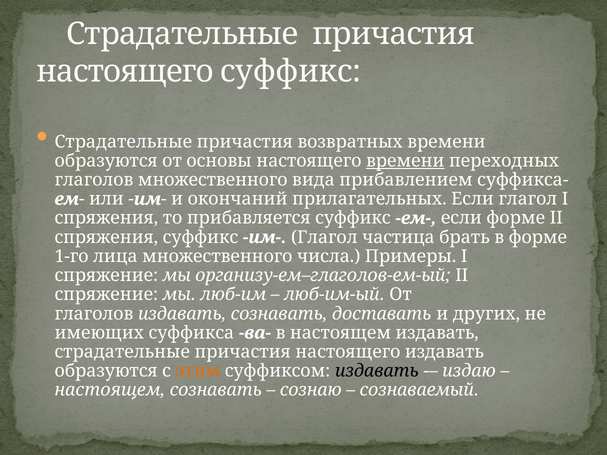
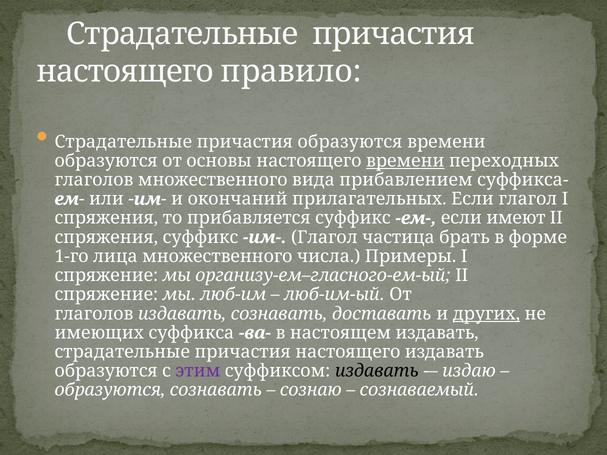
настоящего суффикс: суффикс -> правило
причастия возвратных: возвратных -> образуются
если форме: форме -> имеют
организу-ем–глаголов-ем-ый: организу-ем–глаголов-ем-ый -> организу-ем–гласного-ем-ый
других underline: none -> present
этим colour: orange -> purple
настоящем at (110, 390): настоящем -> образуются
